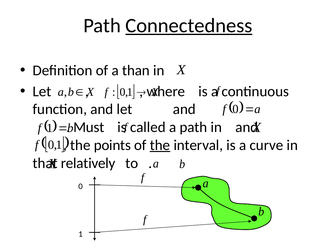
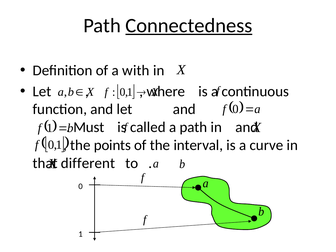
than: than -> with
the at (160, 145) underline: present -> none
relatively: relatively -> different
